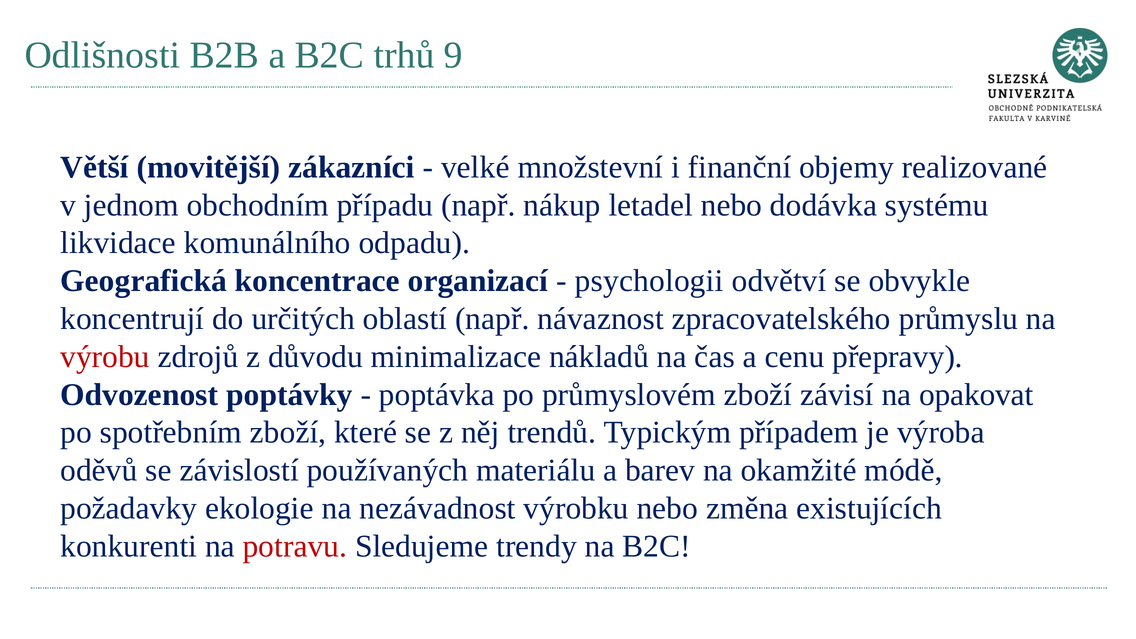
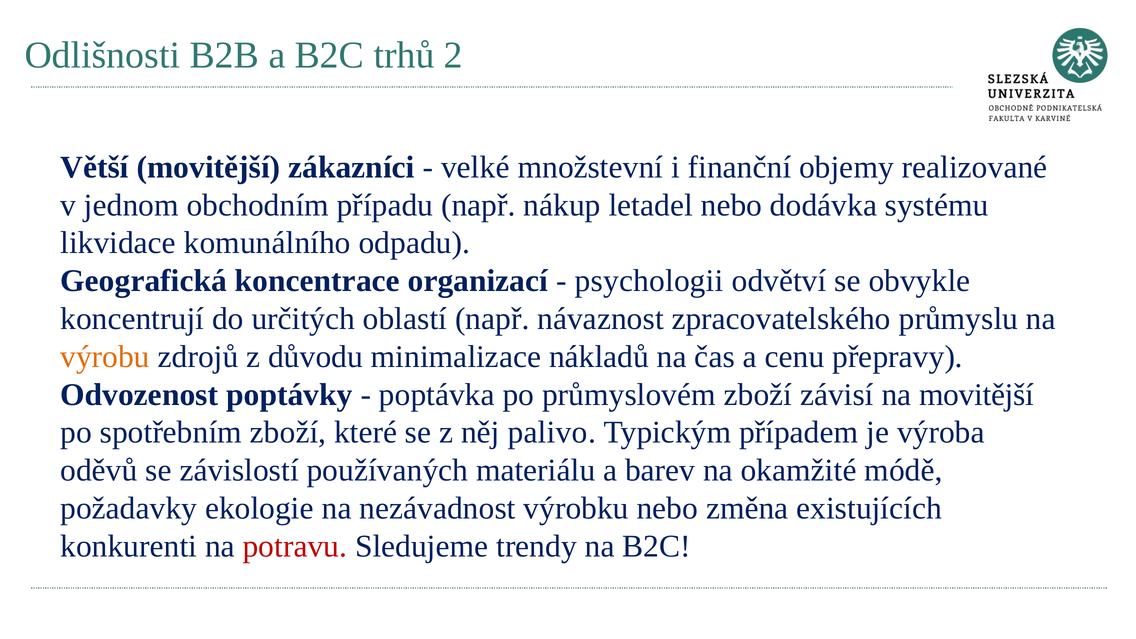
9: 9 -> 2
výrobu colour: red -> orange
na opakovat: opakovat -> movitější
trendů: trendů -> palivo
